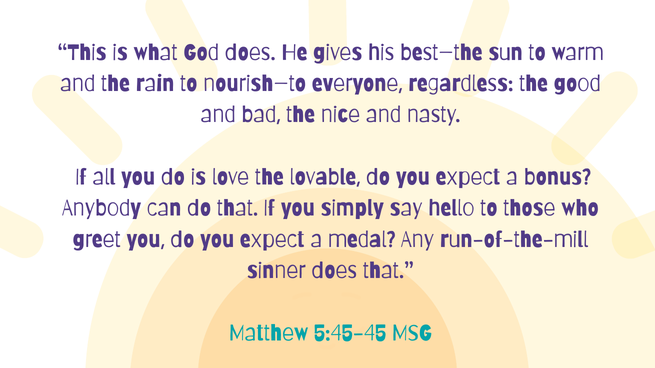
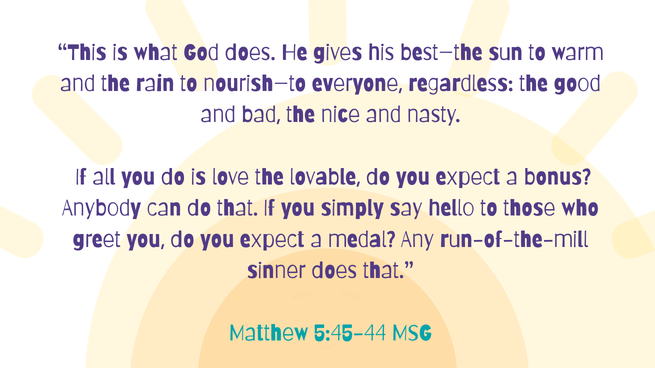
5:45-45: 5:45-45 -> 5:45-44
